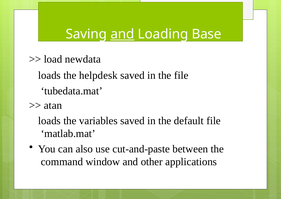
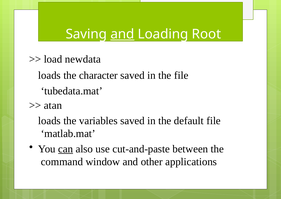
Base: Base -> Root
helpdesk: helpdesk -> character
can underline: none -> present
